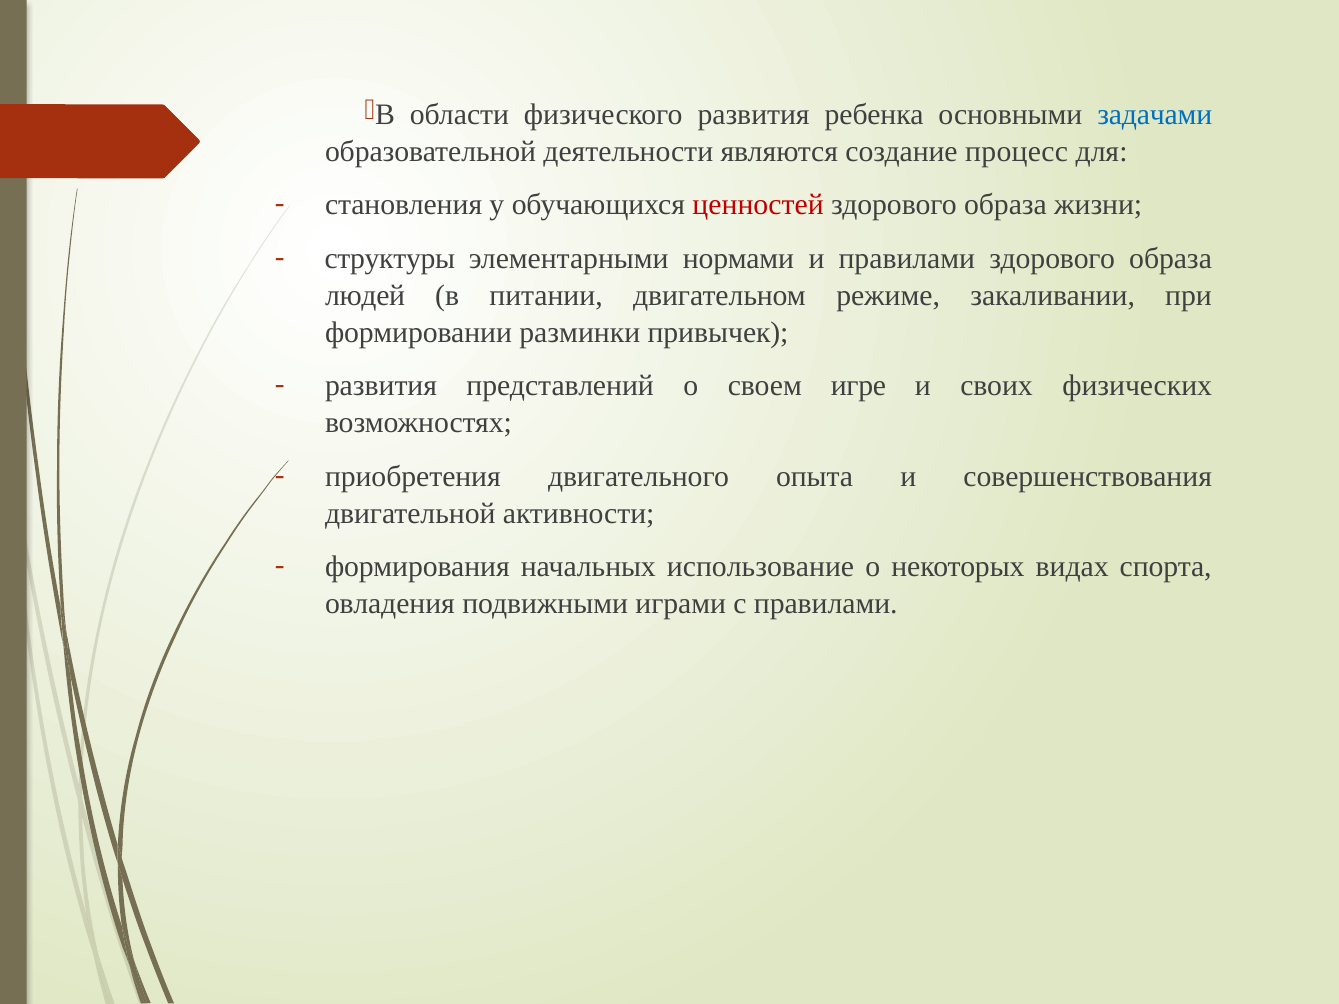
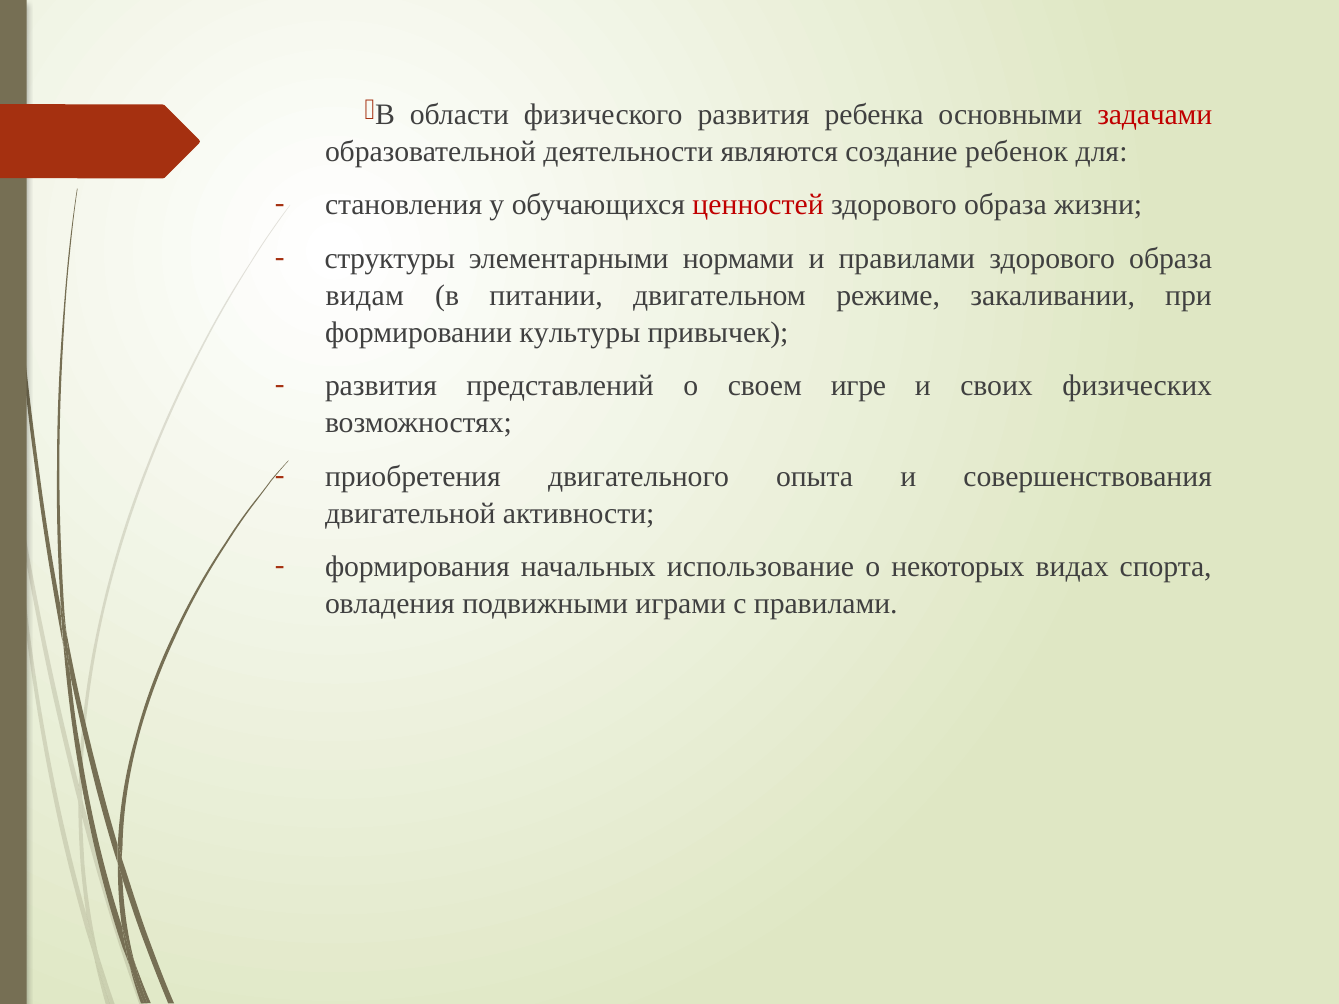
задачами colour: blue -> red
процесс: процесс -> ребенок
людей: людей -> видам
разминки: разминки -> культуры
